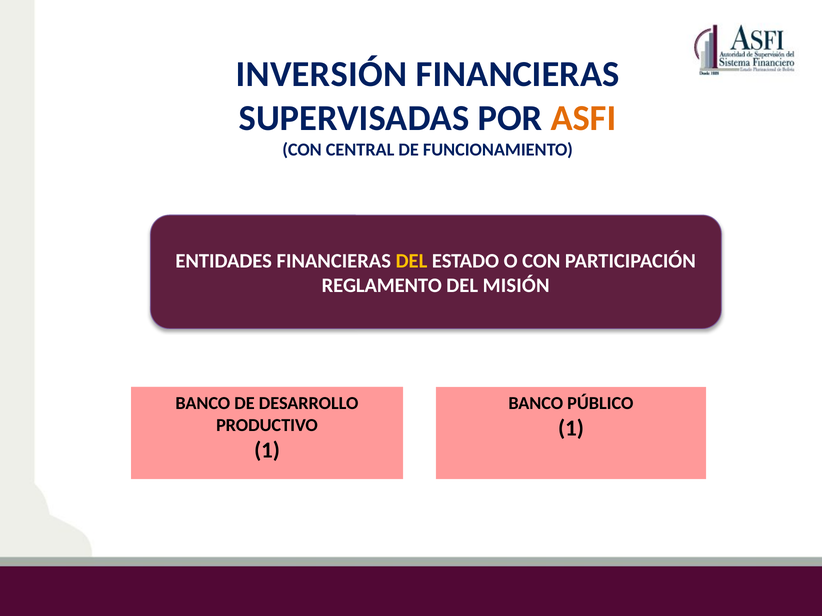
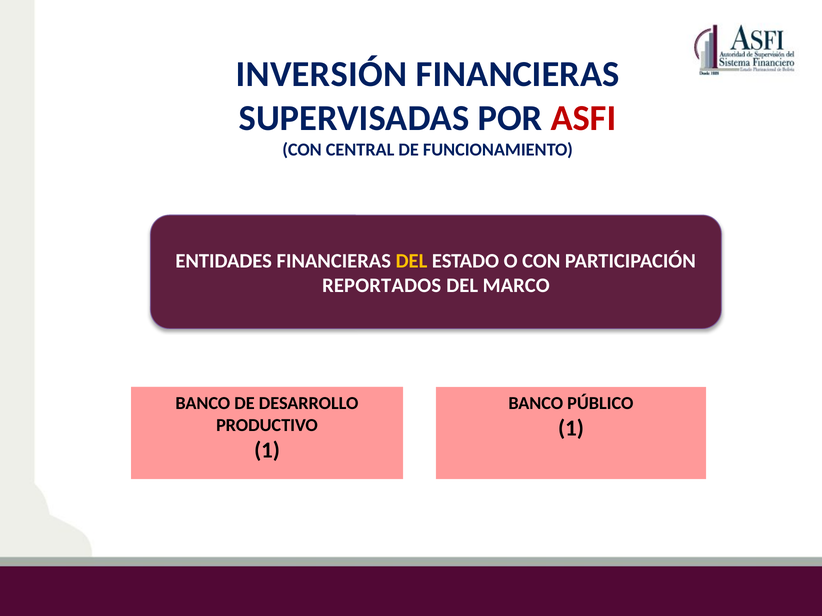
ASFI colour: orange -> red
REGLAMENTO: REGLAMENTO -> REPORTADOS
MISIÓN: MISIÓN -> MARCO
